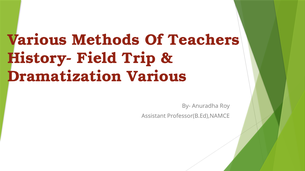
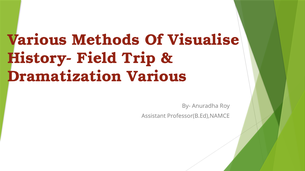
Teachers: Teachers -> Visualise
